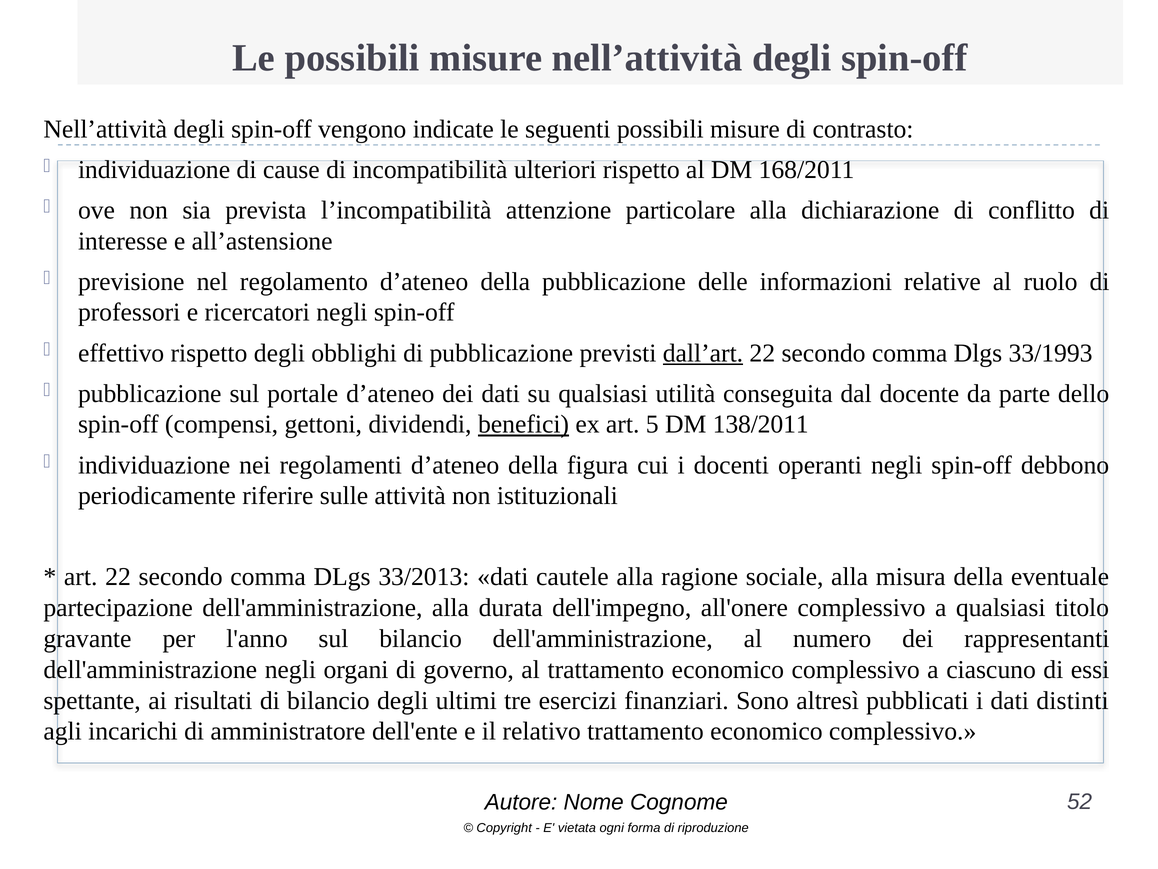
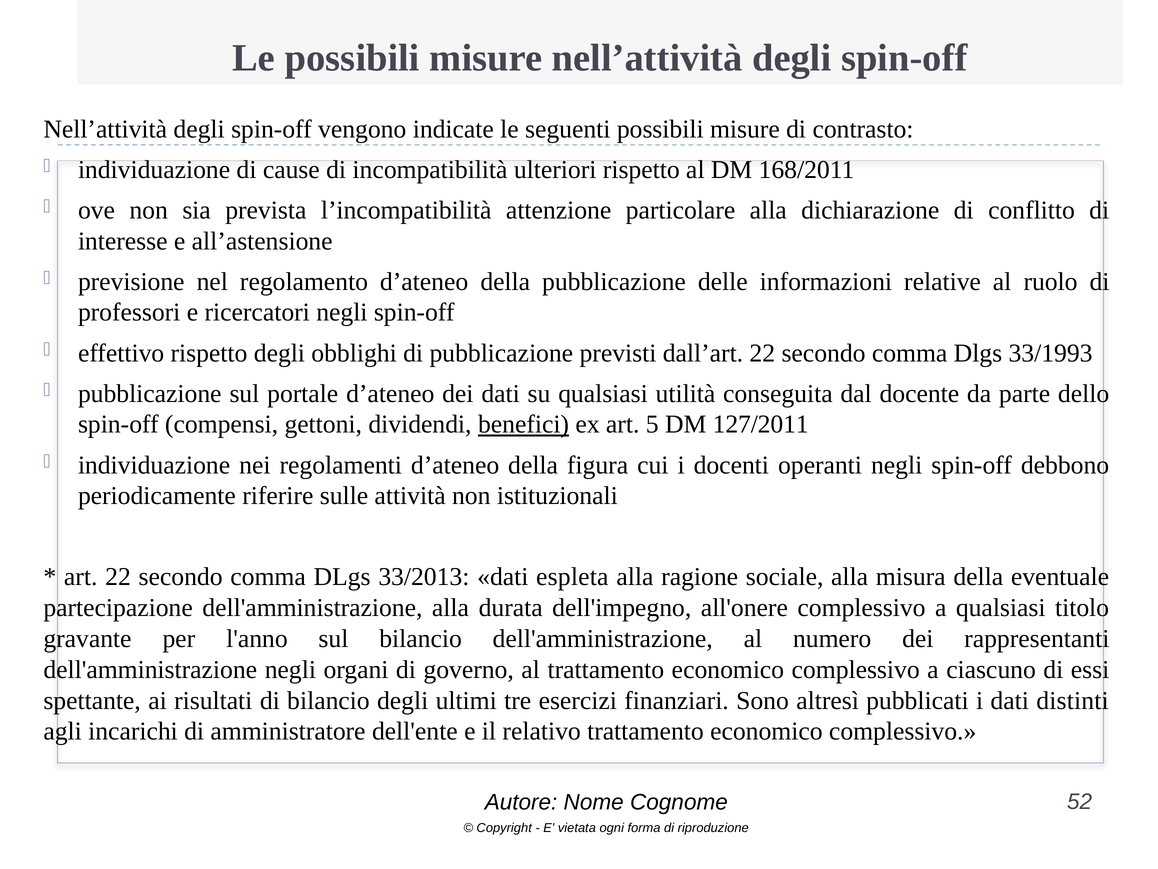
dall’art underline: present -> none
138/2011: 138/2011 -> 127/2011
cautele: cautele -> espleta
